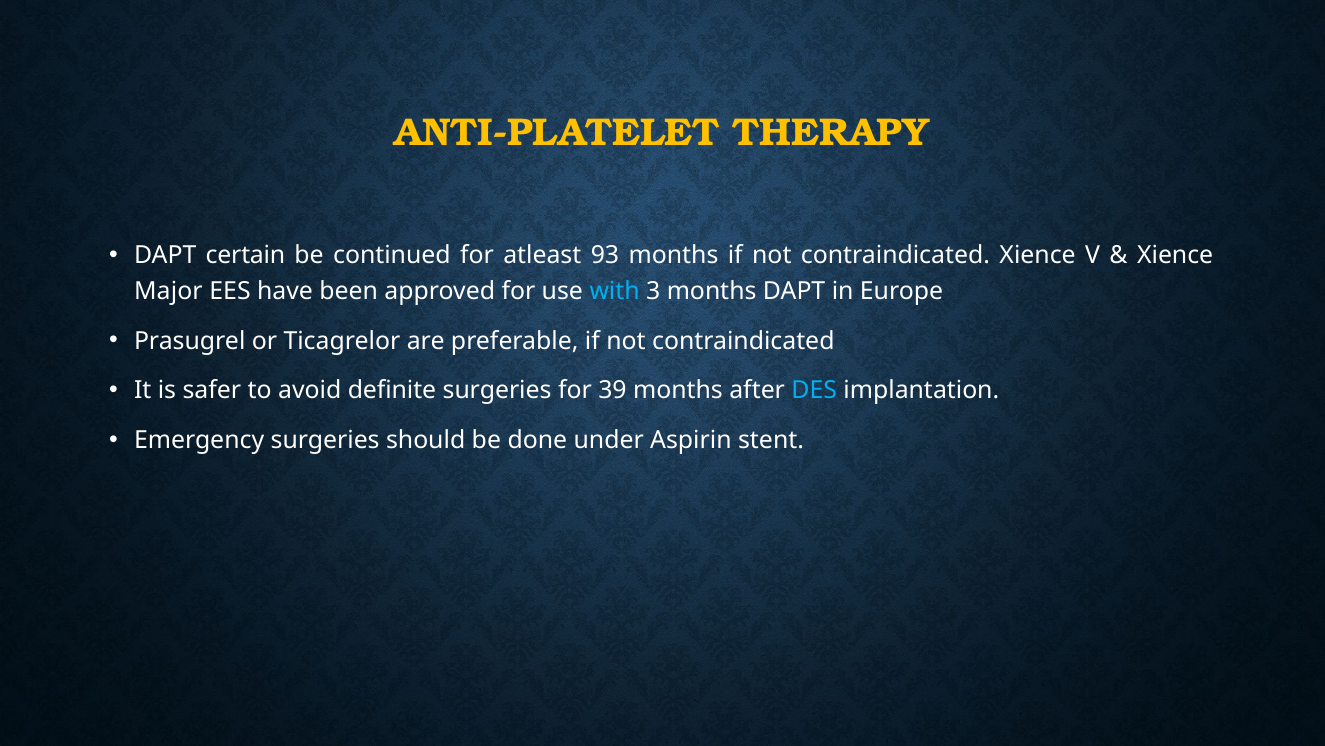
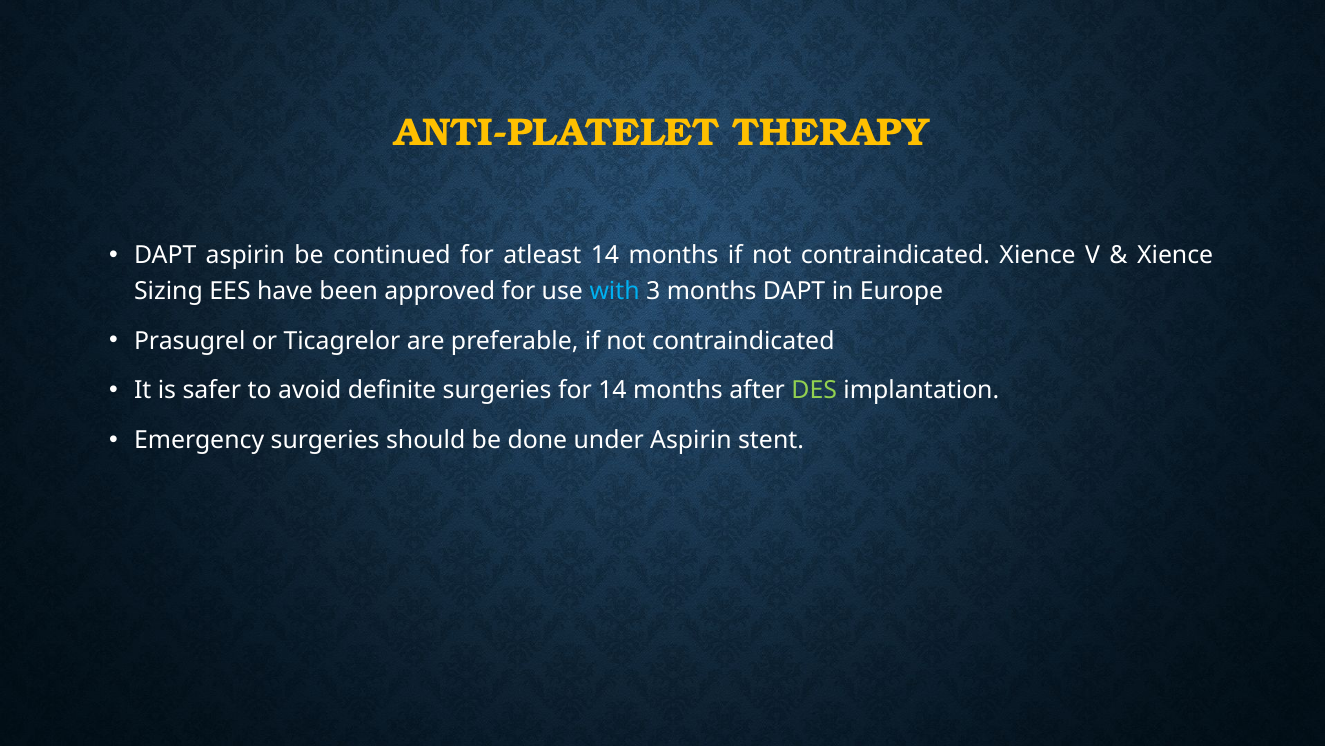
DAPT certain: certain -> aspirin
atleast 93: 93 -> 14
Major: Major -> Sizing
for 39: 39 -> 14
DES colour: light blue -> light green
